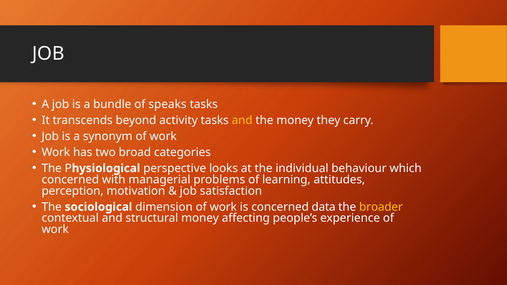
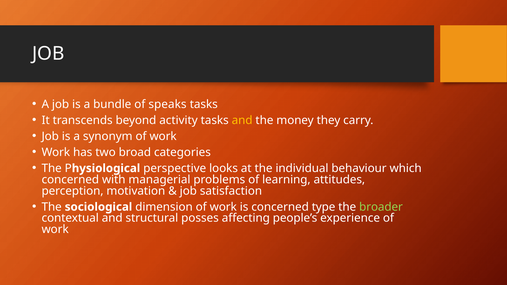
data: data -> type
broader colour: yellow -> light green
structural money: money -> posses
